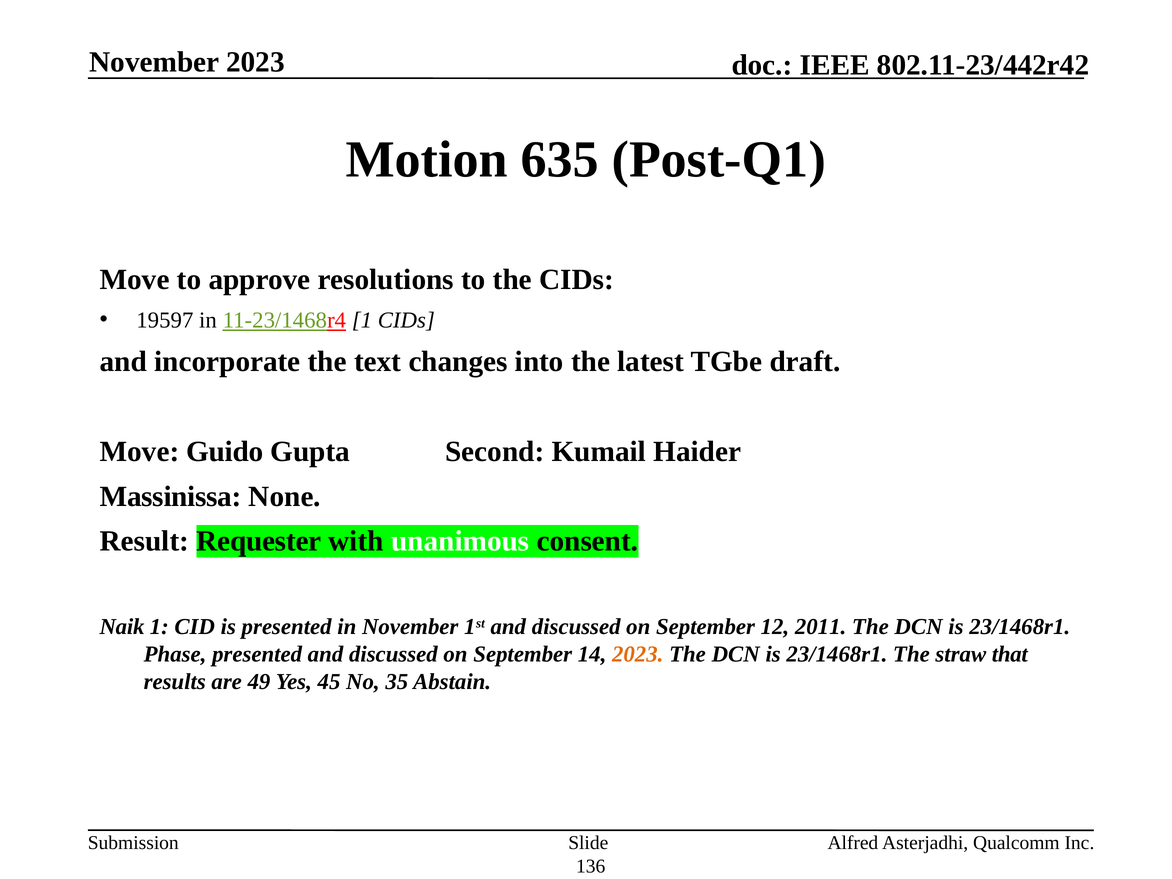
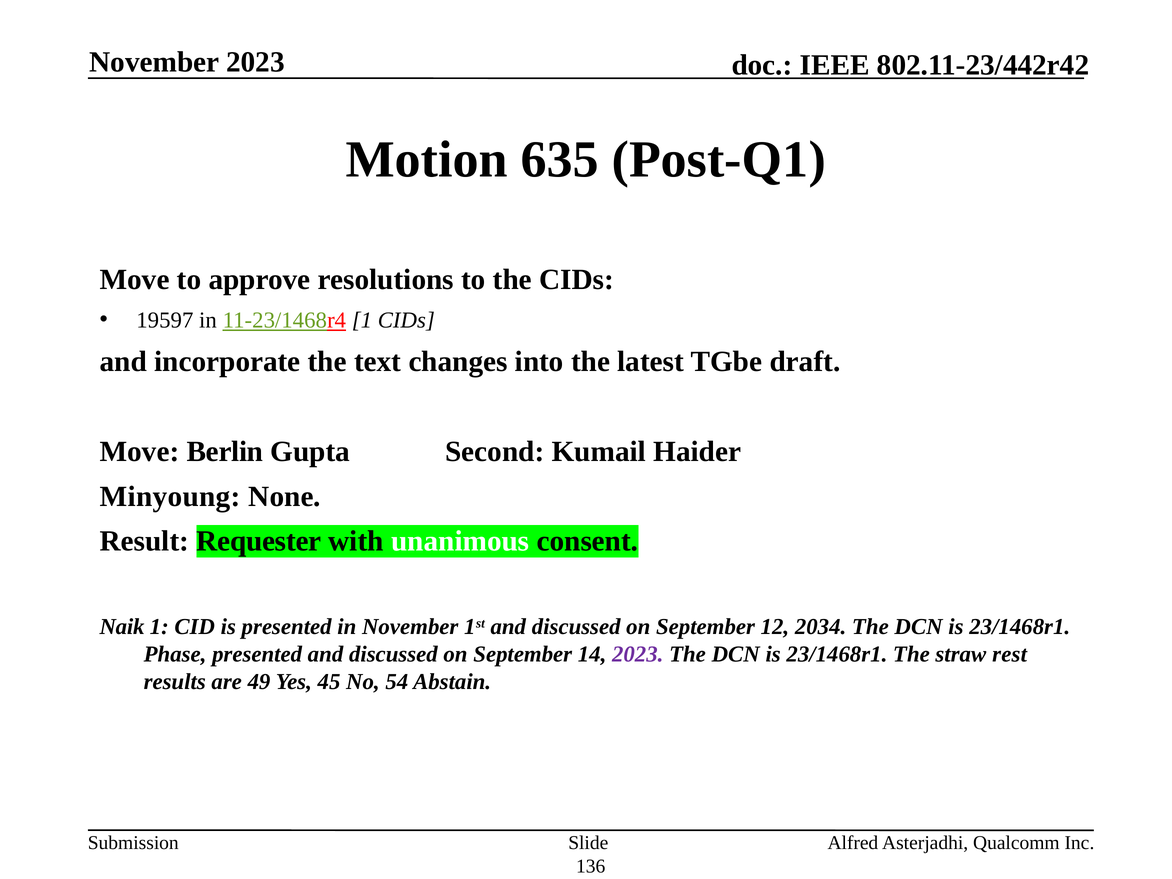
Guido: Guido -> Berlin
Massinissa: Massinissa -> Minyoung
2011: 2011 -> 2034
2023 at (638, 654) colour: orange -> purple
that: that -> rest
35: 35 -> 54
